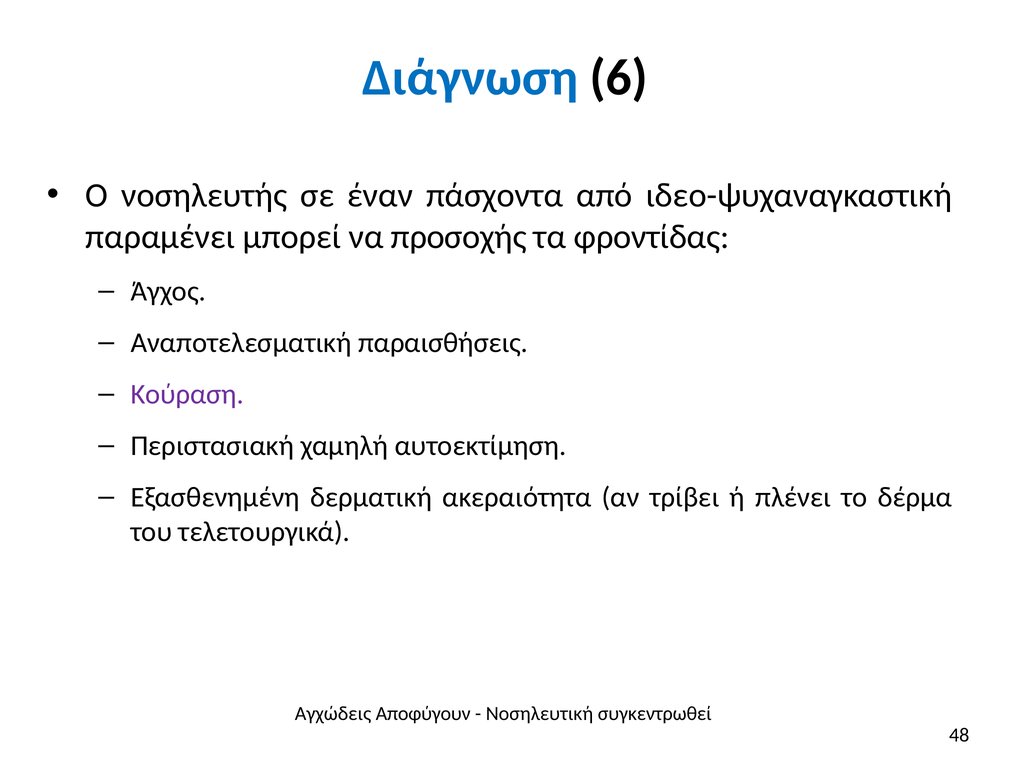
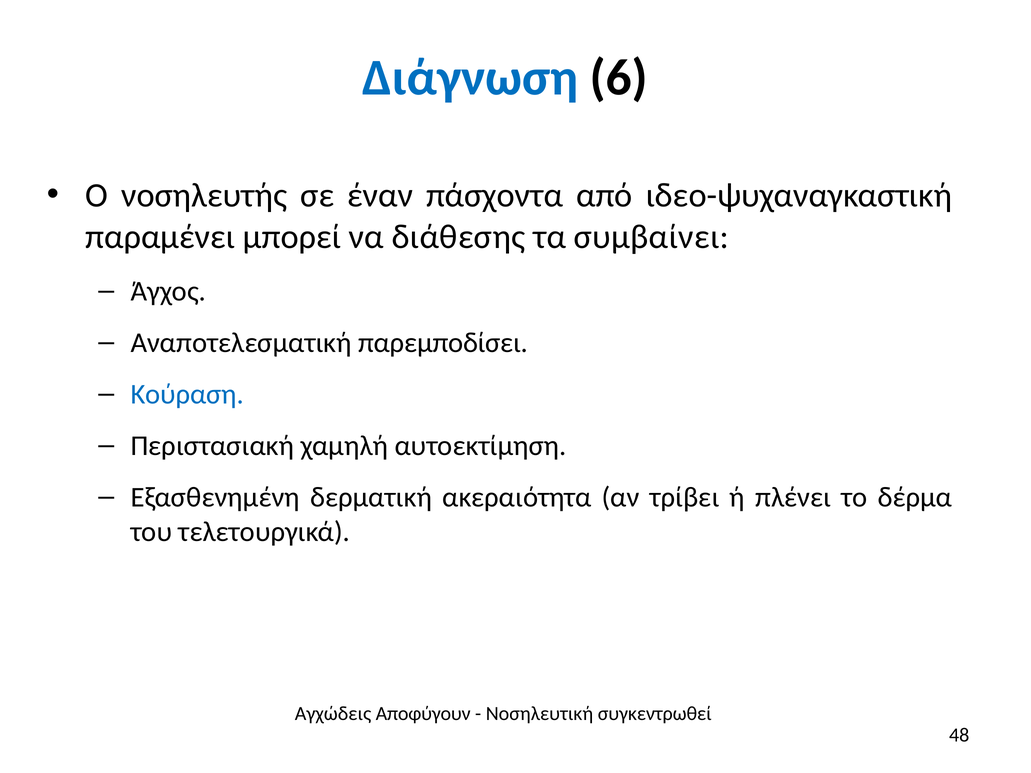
προσοχής: προσοχής -> διάθεσης
φροντίδας: φροντίδας -> συμβαίνει
παραισθήσεις: παραισθήσεις -> παρεμποδίσει
Κούραση colour: purple -> blue
